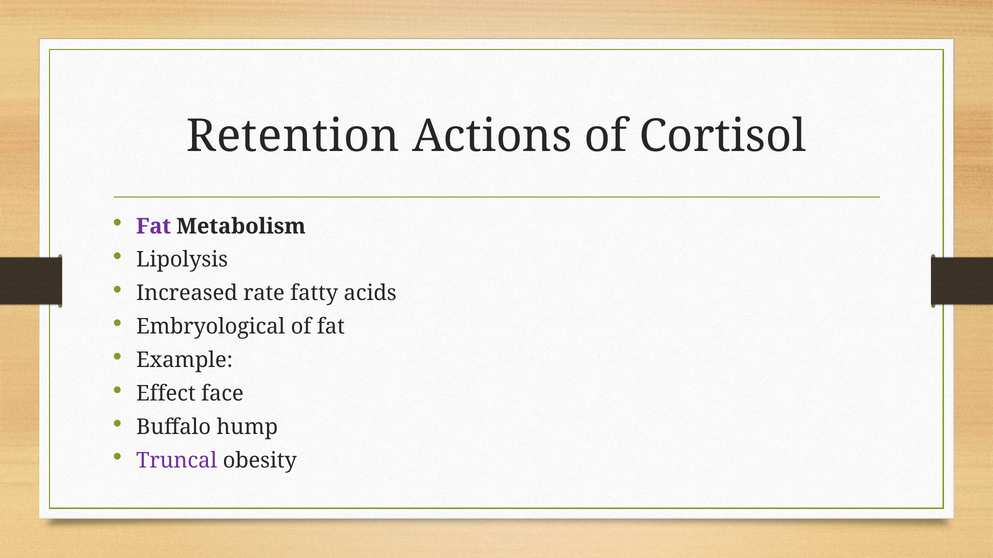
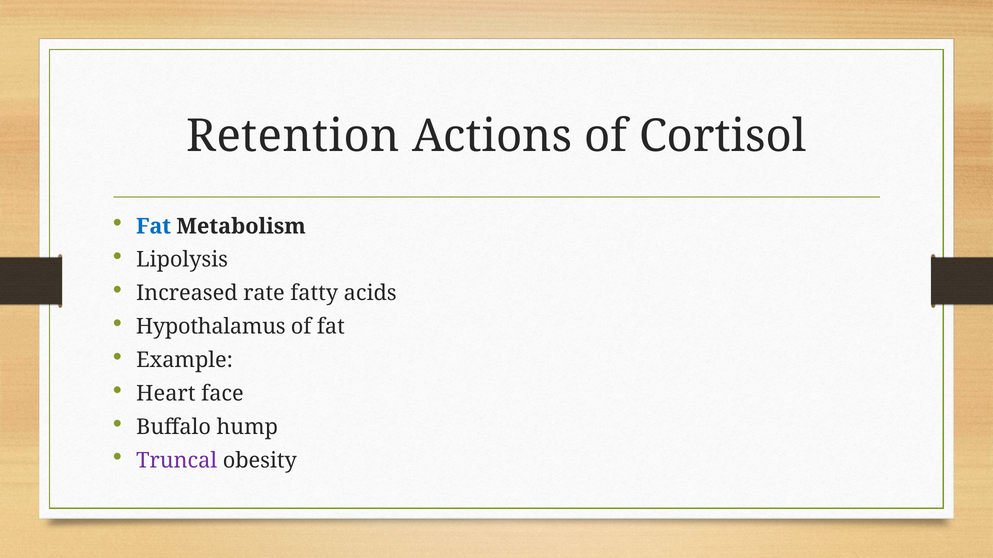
Fat at (154, 227) colour: purple -> blue
Embryological: Embryological -> Hypothalamus
Effect: Effect -> Heart
